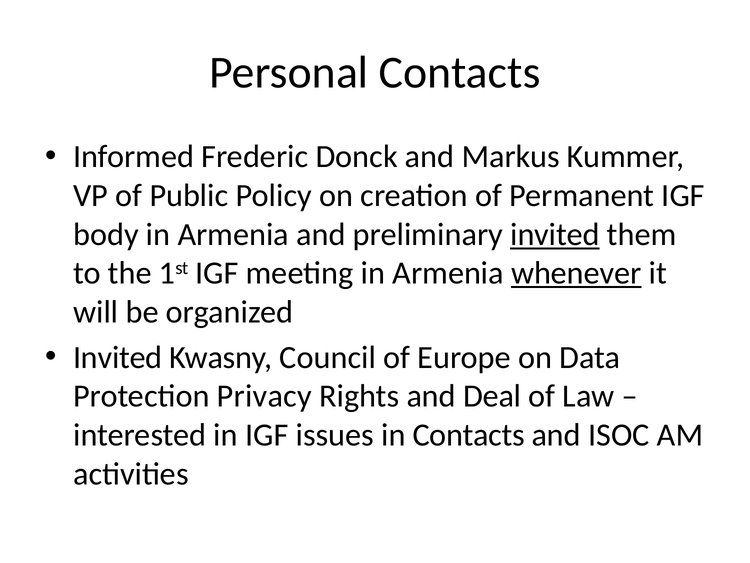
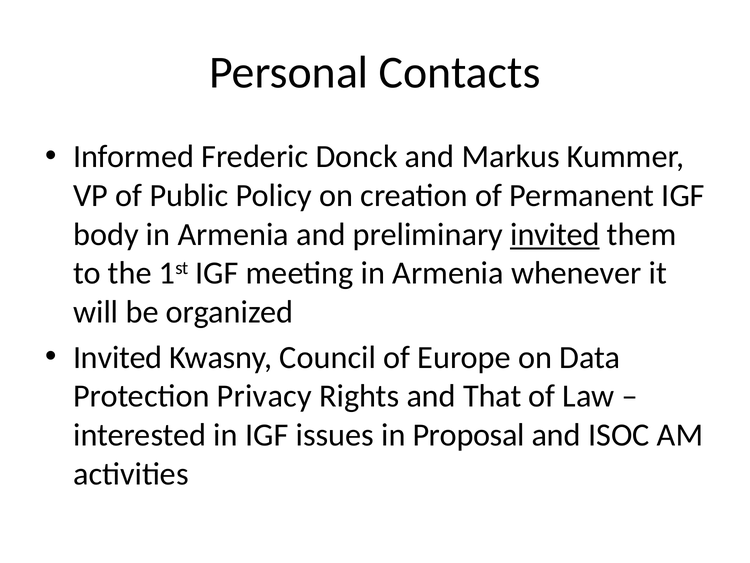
whenever underline: present -> none
Deal: Deal -> That
in Contacts: Contacts -> Proposal
